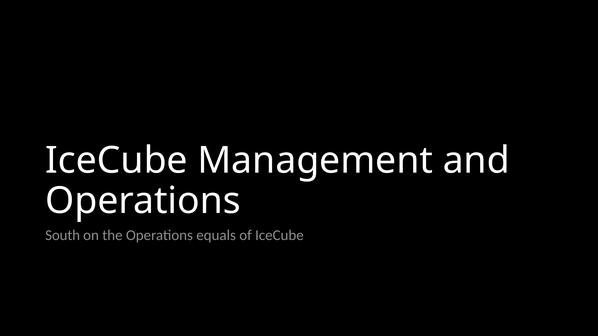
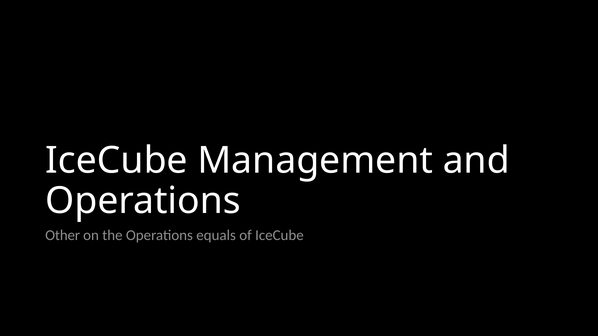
South: South -> Other
